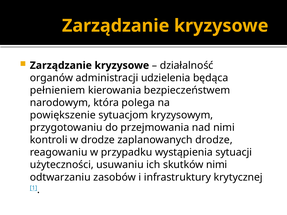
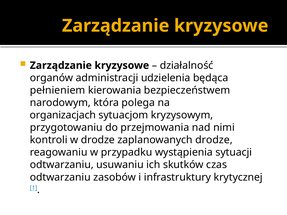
powiększenie: powiększenie -> organizacjach
użyteczności at (62, 165): użyteczności -> odtwarzaniu
skutków nimi: nimi -> czas
